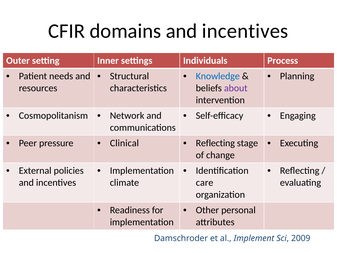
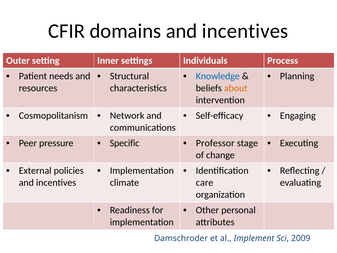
about colour: purple -> orange
Clinical: Clinical -> Specific
Reflecting at (215, 143): Reflecting -> Professor
